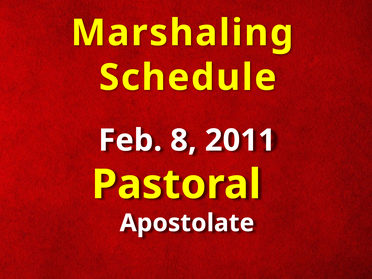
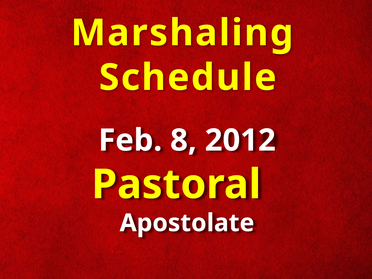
2011: 2011 -> 2012
